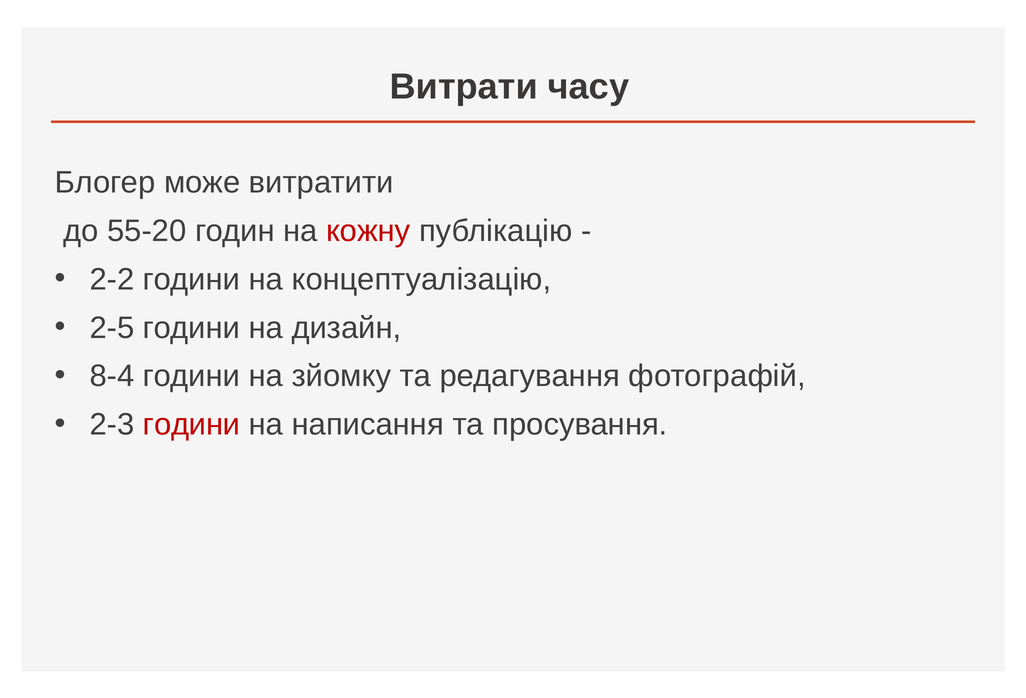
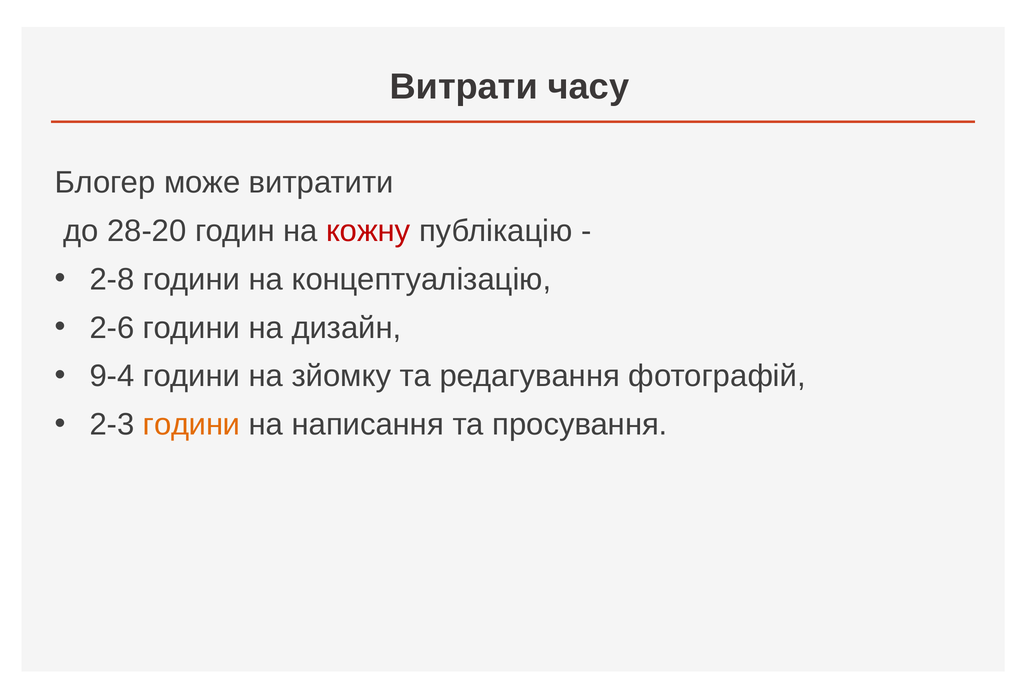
55-20: 55-20 -> 28-20
2-2: 2-2 -> 2-8
2-5: 2-5 -> 2-6
8-4: 8-4 -> 9-4
години at (192, 425) colour: red -> orange
